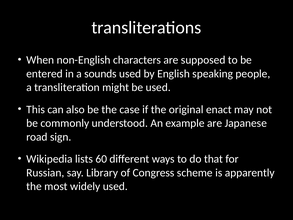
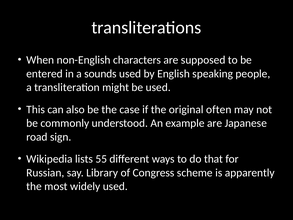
enact: enact -> often
60: 60 -> 55
